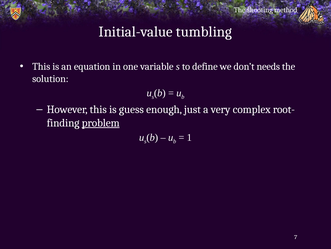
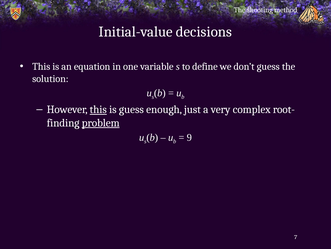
tumbling: tumbling -> decisions
don’t needs: needs -> guess
this at (98, 109) underline: none -> present
1: 1 -> 9
